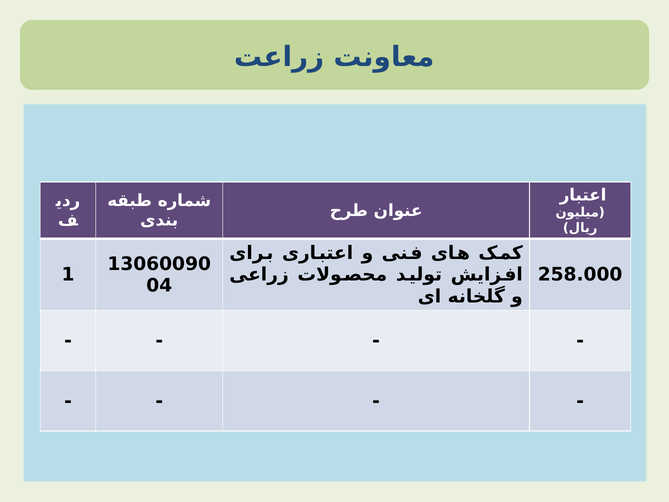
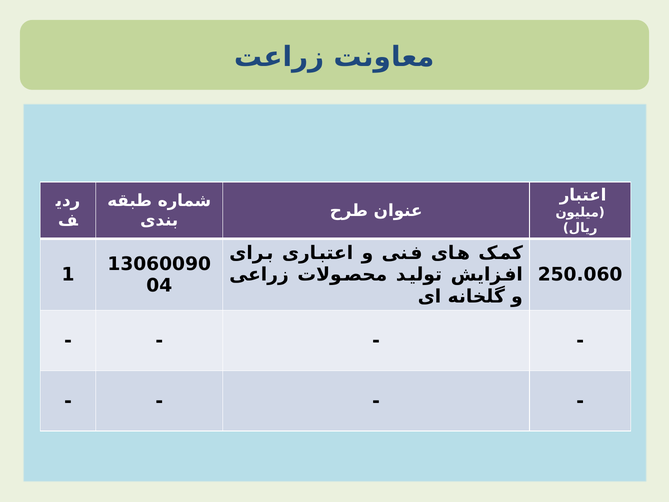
258.000: 258.000 -> 250.060
